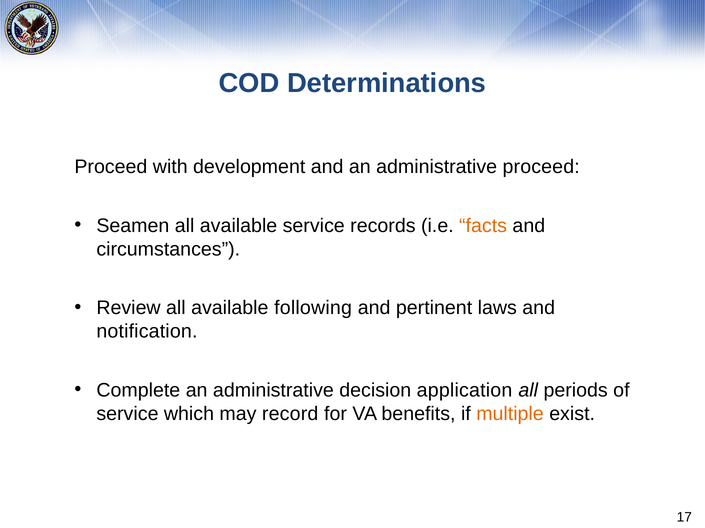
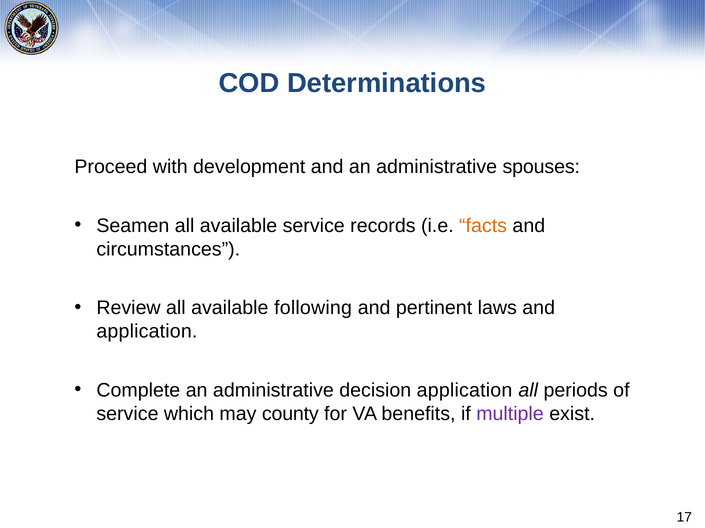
administrative proceed: proceed -> spouses
notification at (147, 332): notification -> application
record: record -> county
multiple colour: orange -> purple
